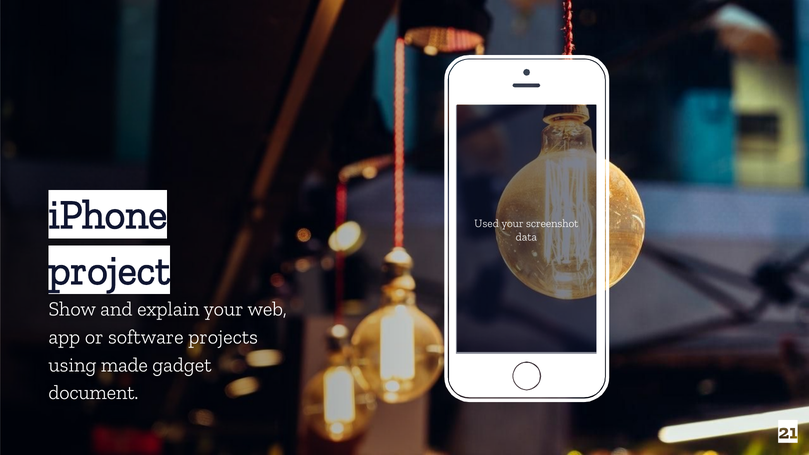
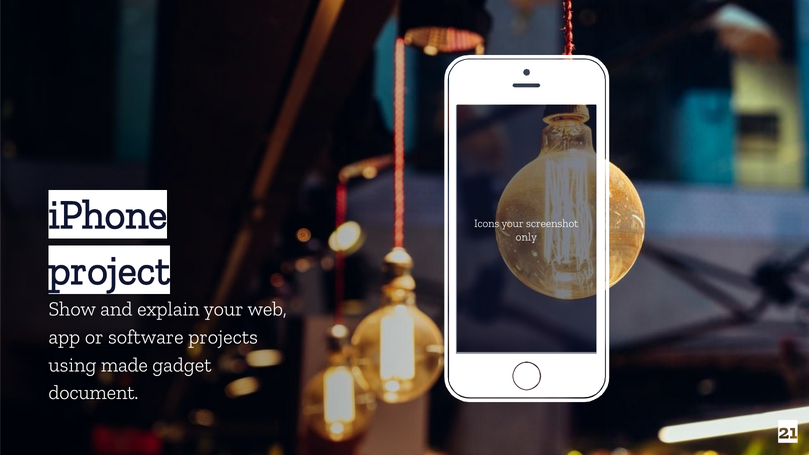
Used: Used -> Icons
data: data -> only
